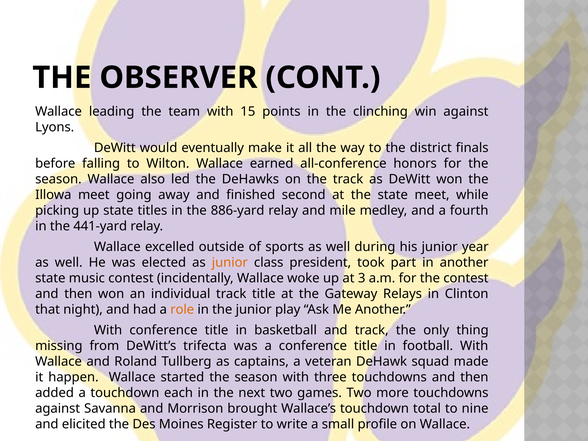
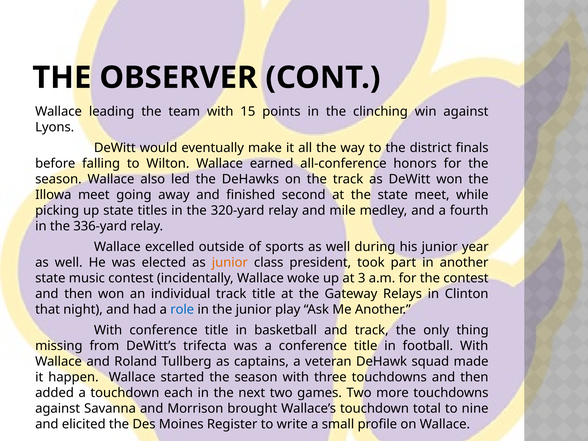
886-yard: 886-yard -> 320-yard
441-yard: 441-yard -> 336-yard
role colour: orange -> blue
